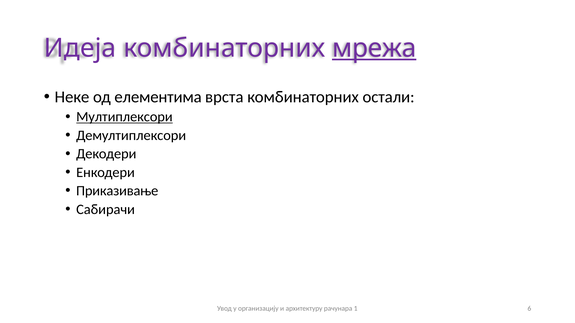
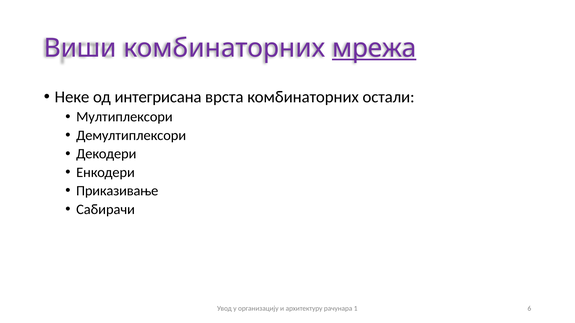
Идеја: Идеја -> Виши
елементима: елементима -> интегрисана
Мултиплексори underline: present -> none
